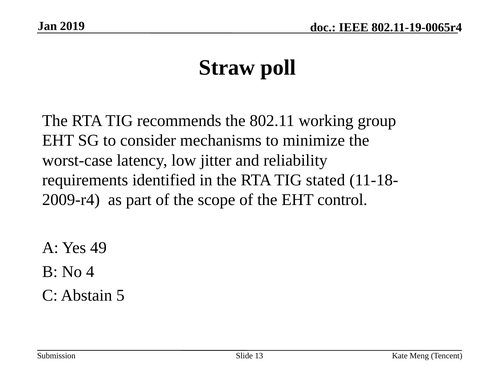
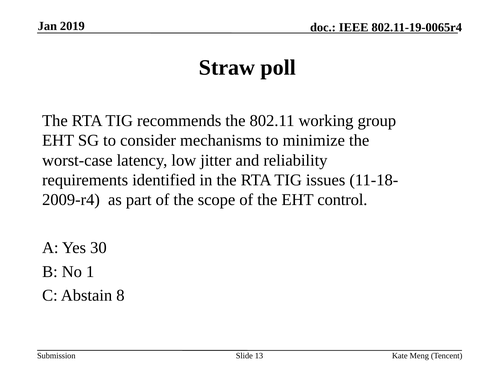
stated: stated -> issues
49: 49 -> 30
4: 4 -> 1
5: 5 -> 8
